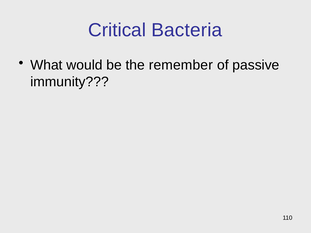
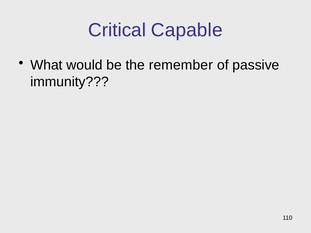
Bacteria: Bacteria -> Capable
